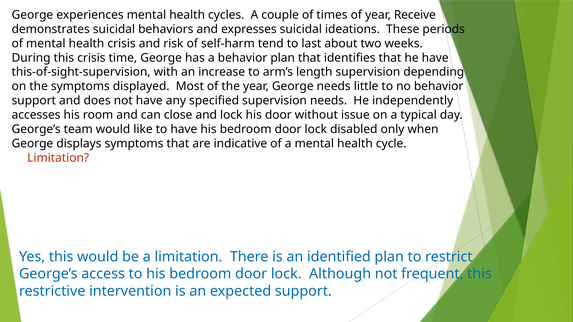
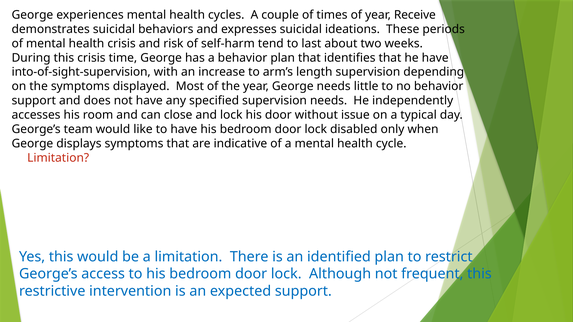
this-of-sight-supervision: this-of-sight-supervision -> into-of-sight-supervision
